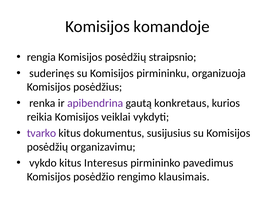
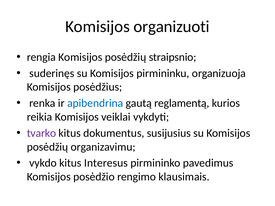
komandoje: komandoje -> organizuoti
apibendrina colour: purple -> blue
konkretaus: konkretaus -> reglamentą
